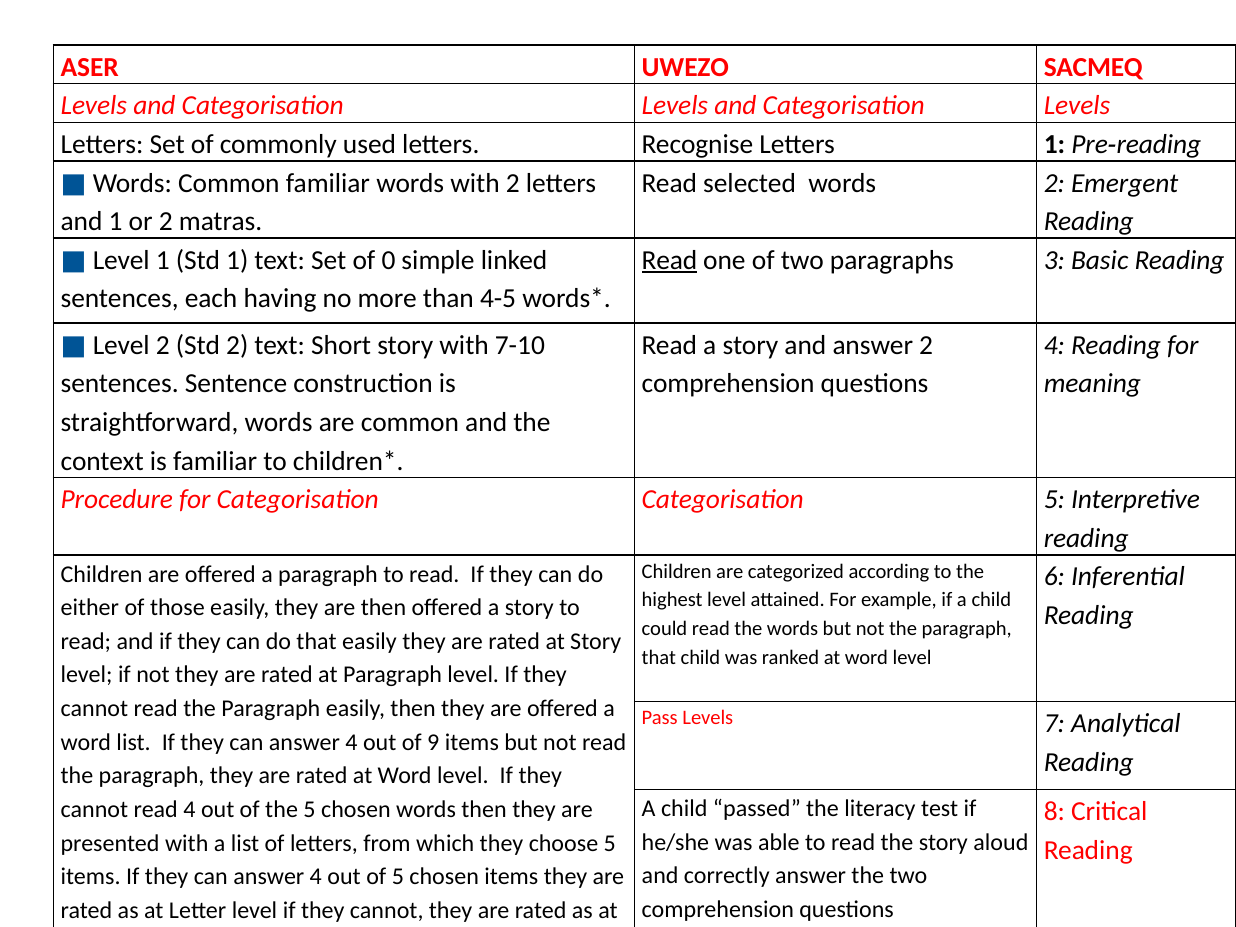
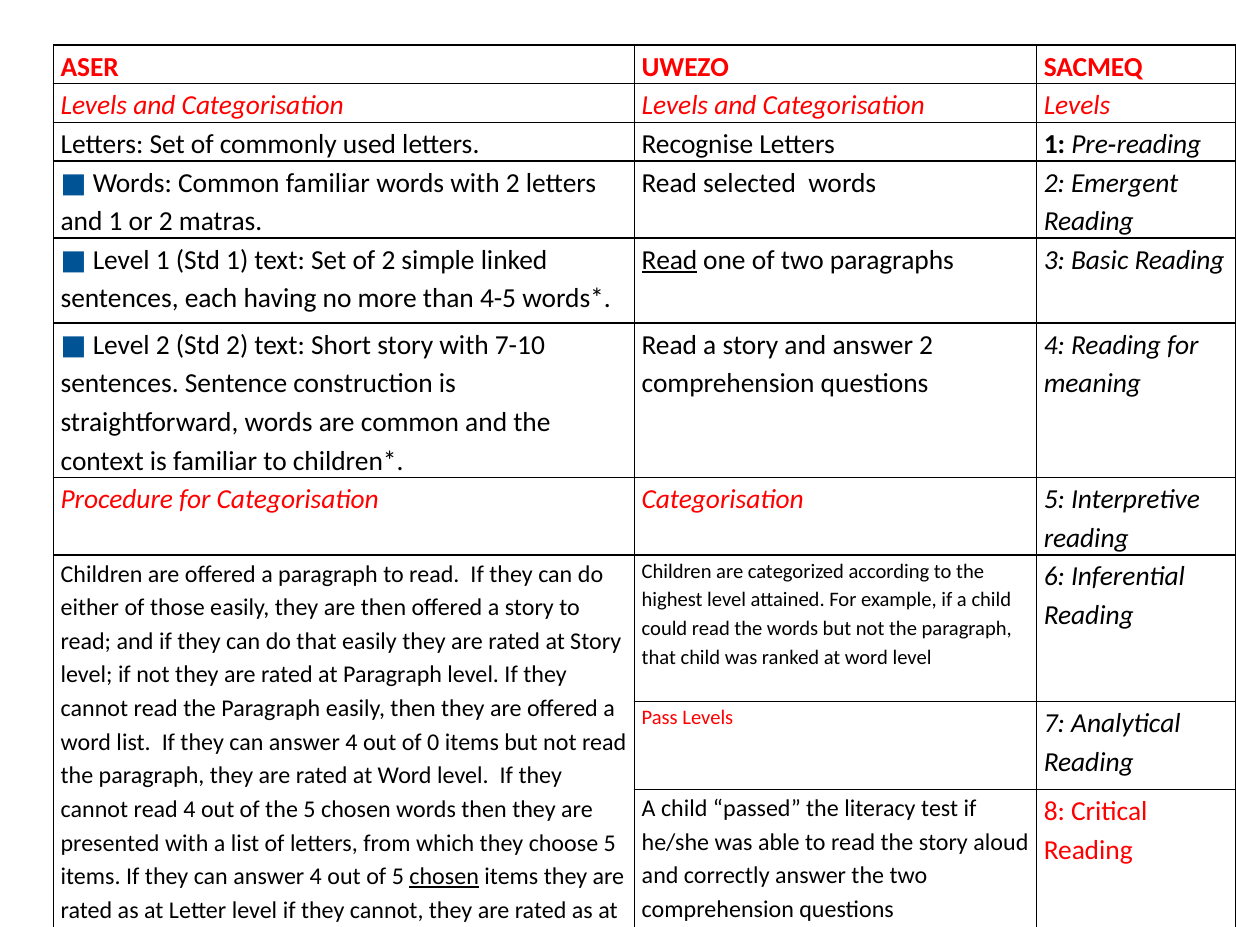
of 0: 0 -> 2
9: 9 -> 0
chosen at (444, 877) underline: none -> present
